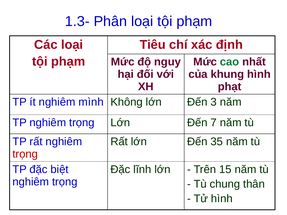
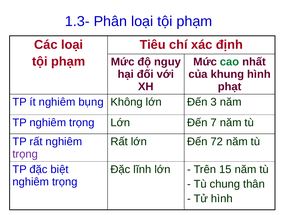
mình: mình -> bụng
35: 35 -> 72
trọng at (25, 154) colour: red -> purple
